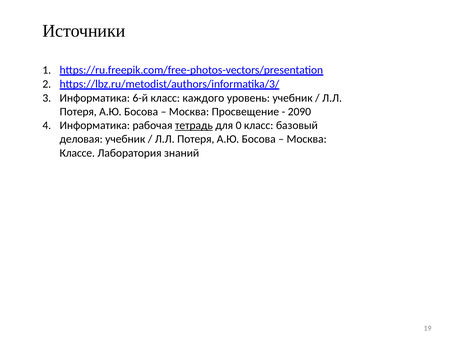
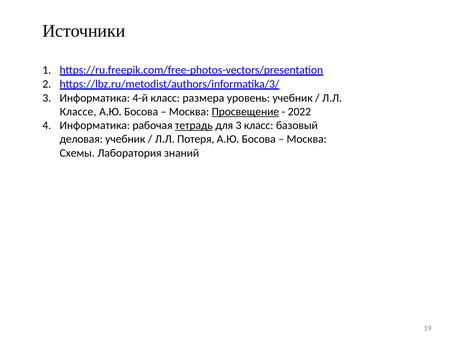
6-й: 6-й -> 4-й
каждого: каждого -> размера
Потеря at (78, 112): Потеря -> Классе
Просвещение underline: none -> present
2090: 2090 -> 2022
для 0: 0 -> 3
Классе: Классе -> Схемы
